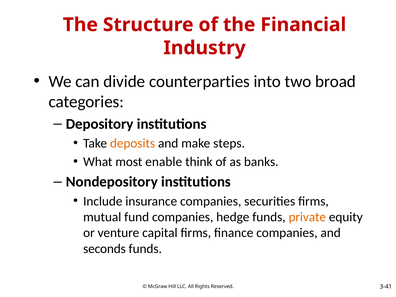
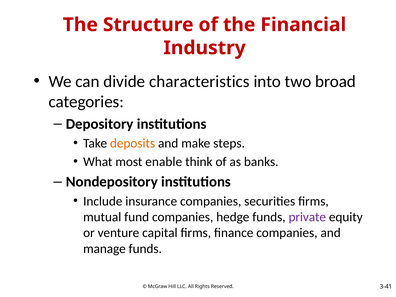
counterparties: counterparties -> characteristics
private colour: orange -> purple
seconds: seconds -> manage
